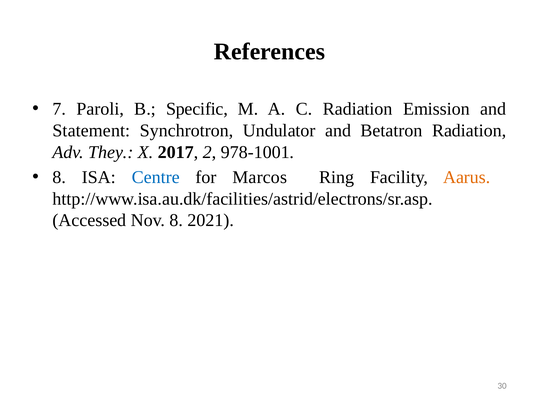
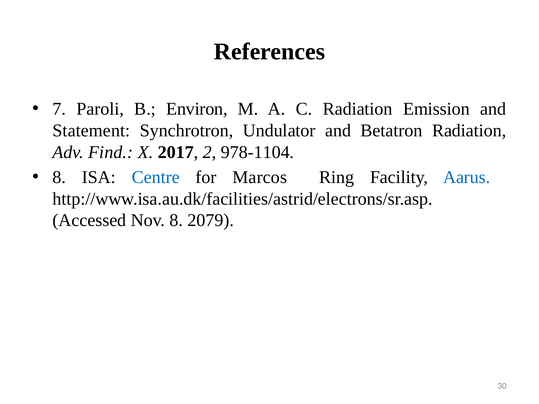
Specific: Specific -> Environ
They: They -> Find
978-1001: 978-1001 -> 978-1104
Aarus colour: orange -> blue
2021: 2021 -> 2079
